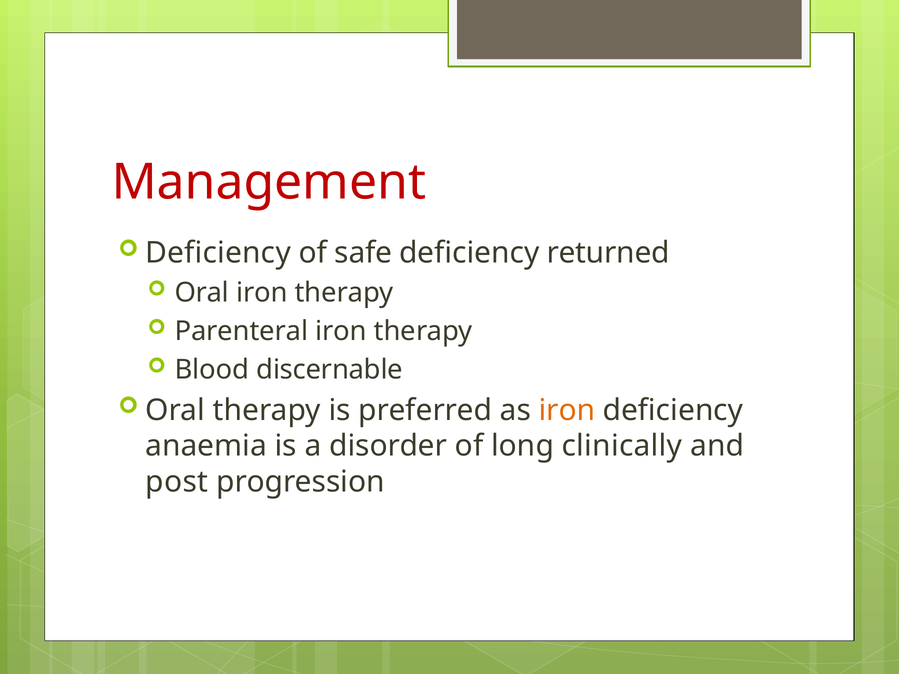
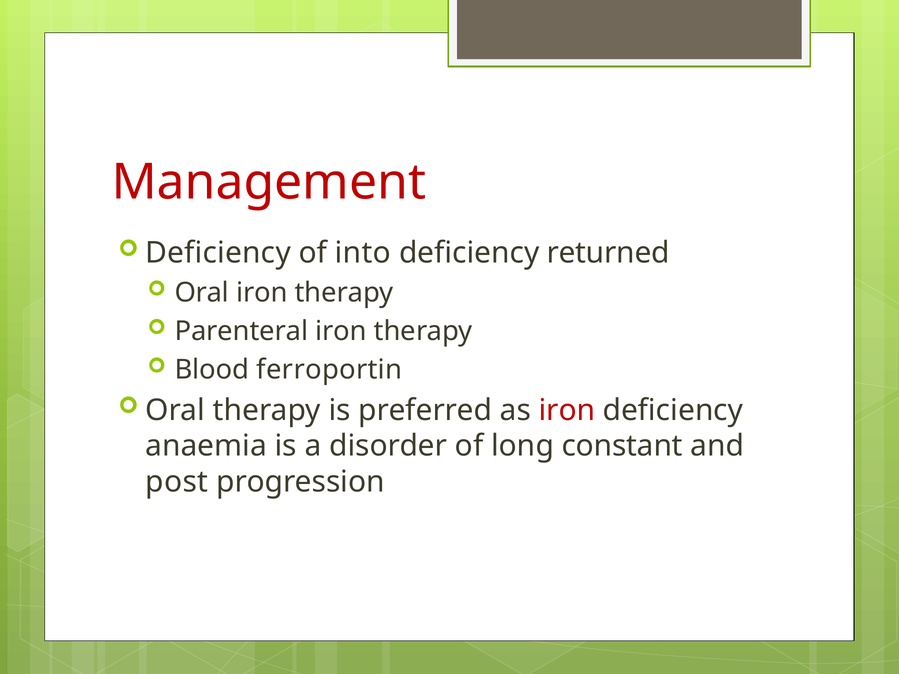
safe: safe -> into
discernable: discernable -> ferroportin
iron at (567, 410) colour: orange -> red
clinically: clinically -> constant
